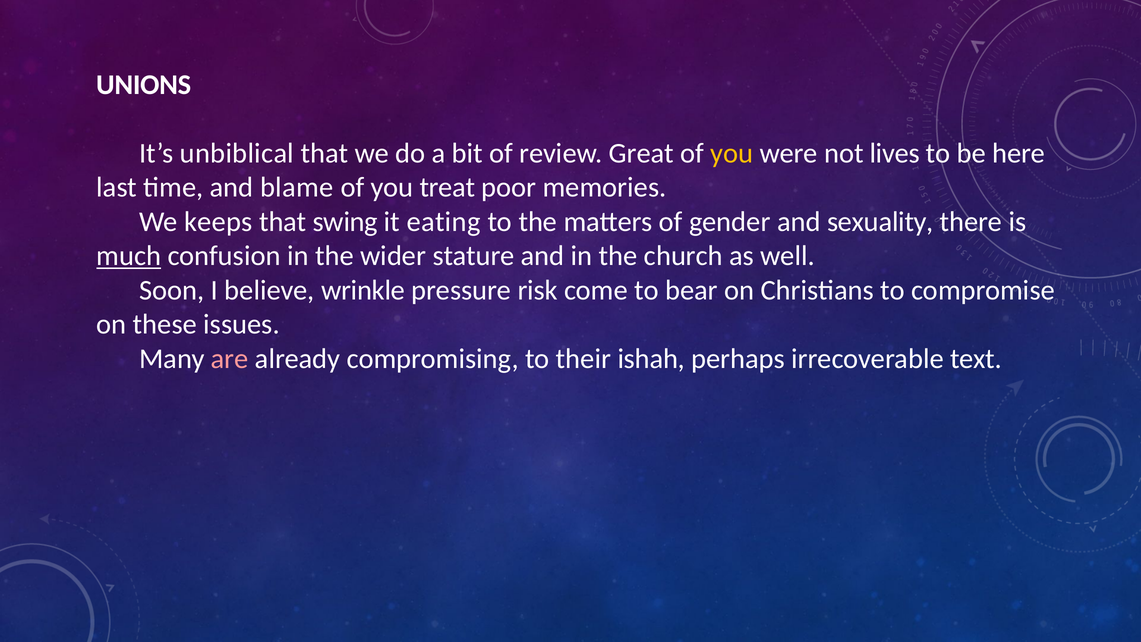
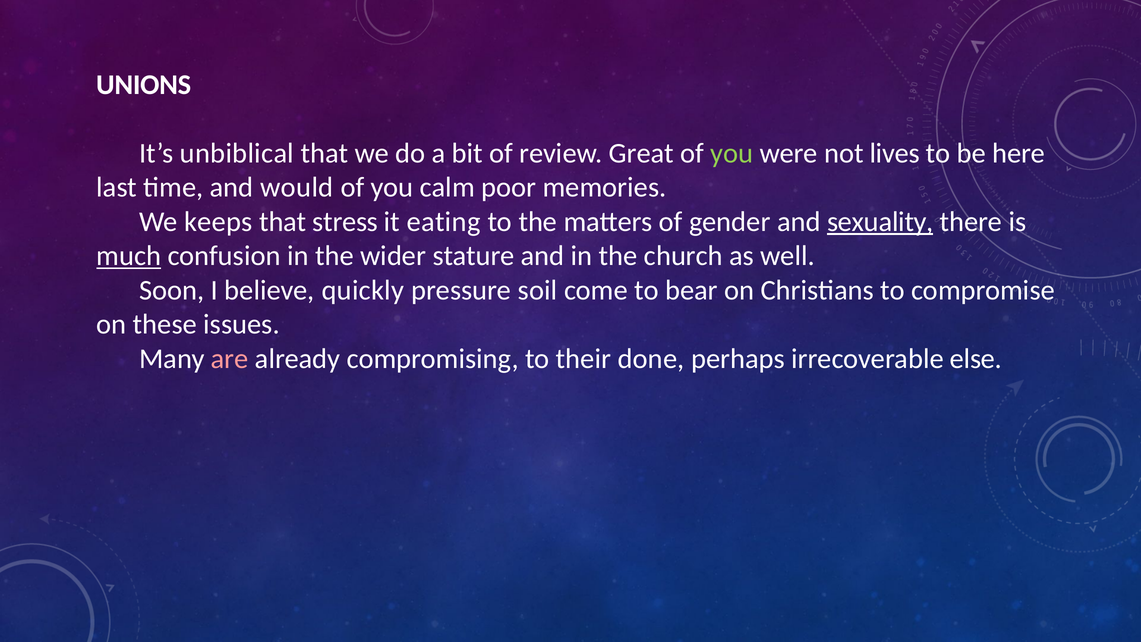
you at (732, 153) colour: yellow -> light green
blame: blame -> would
treat: treat -> calm
swing: swing -> stress
sexuality underline: none -> present
wrinkle: wrinkle -> quickly
risk: risk -> soil
ishah: ishah -> done
text: text -> else
